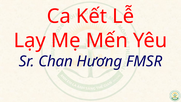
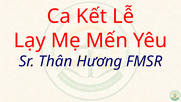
Chan: Chan -> Thân
